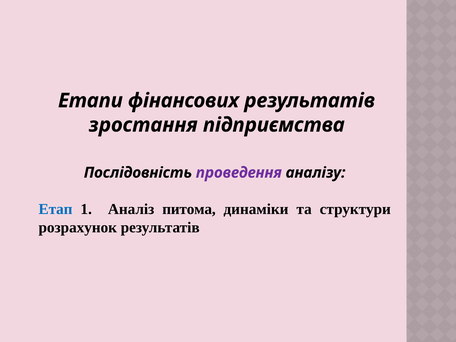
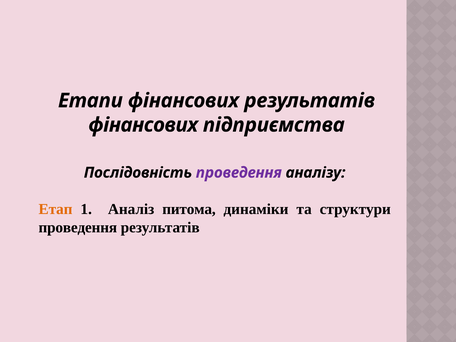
зростання at (143, 125): зростання -> фінансових
Етап colour: blue -> orange
розрахунок at (78, 227): розрахунок -> проведення
